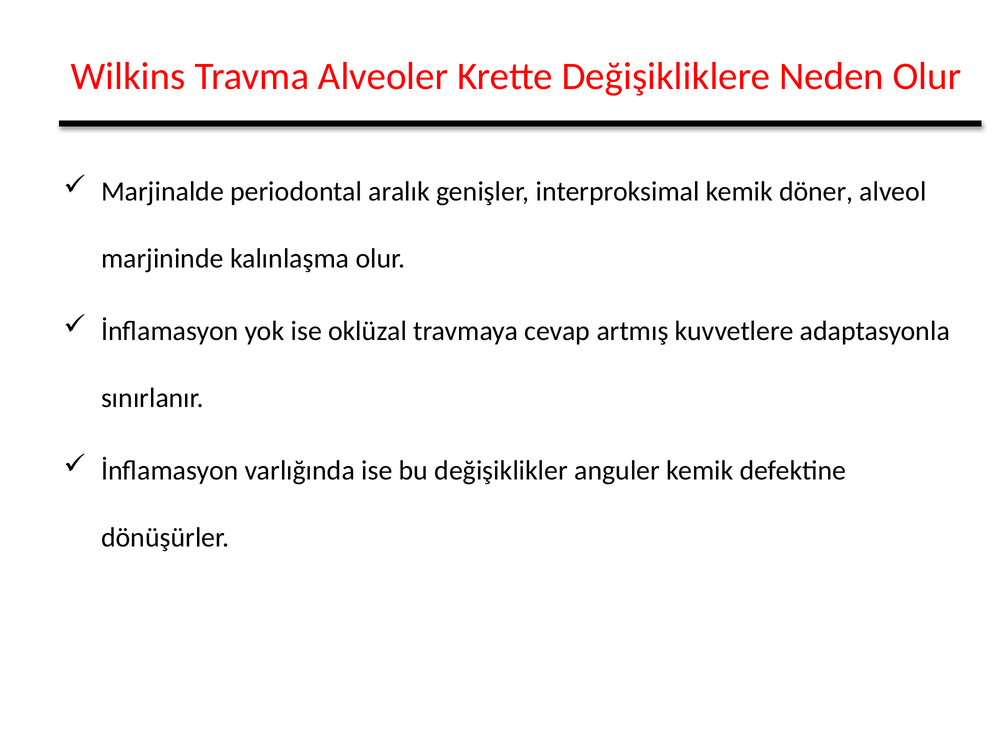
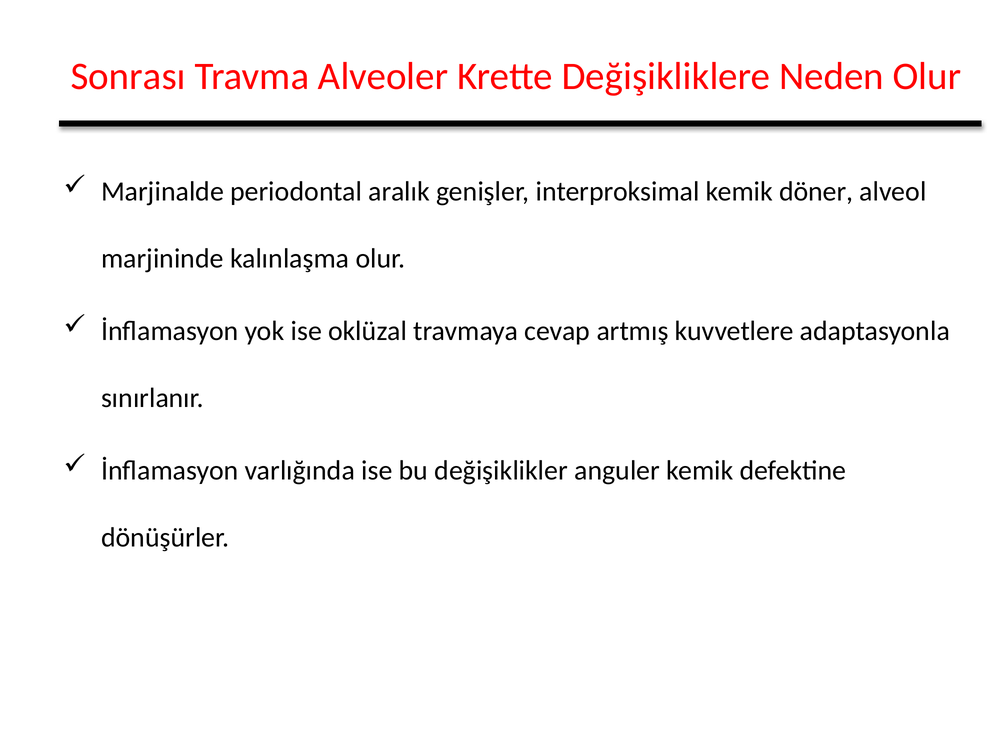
Wilkins: Wilkins -> Sonrası
